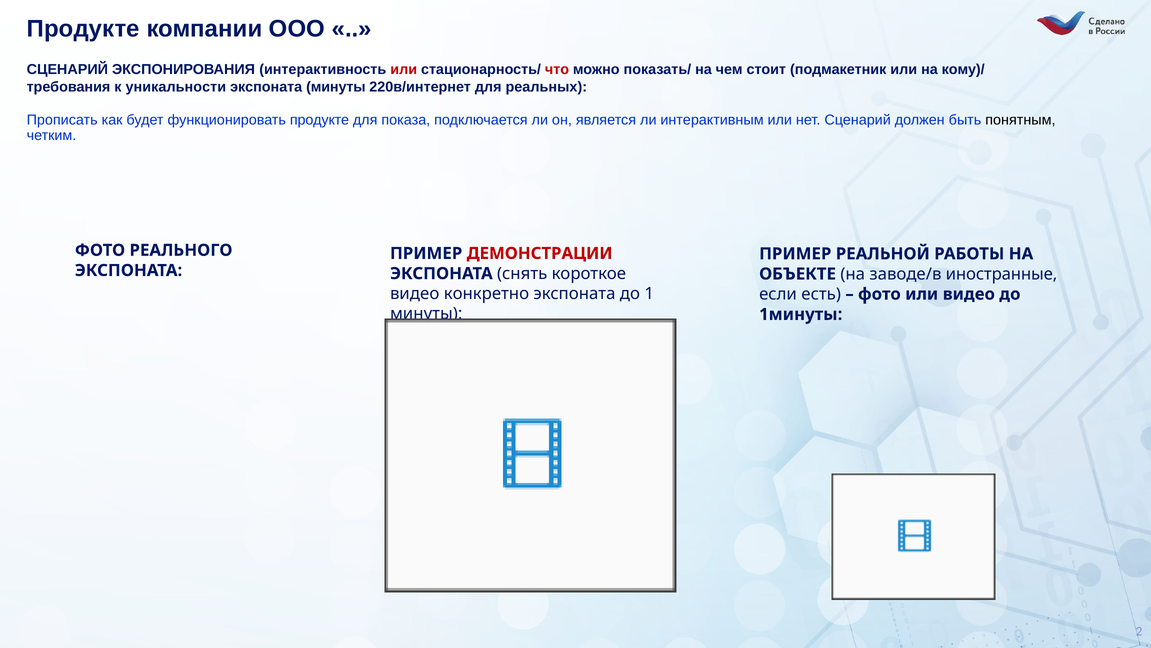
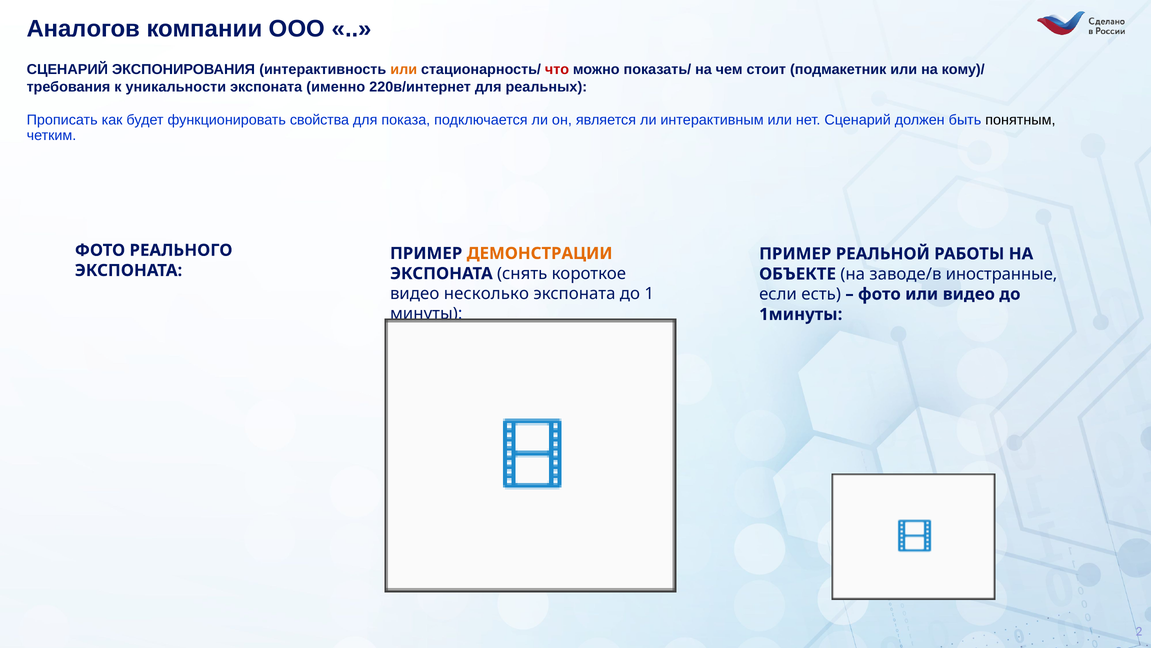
Продукте at (83, 29): Продукте -> Аналогов
или at (404, 70) colour: red -> orange
экспоната минуты: минуты -> именно
функционировать продукте: продукте -> свойства
ДЕМОНСТРАЦИИ colour: red -> orange
конкретно: конкретно -> несколько
